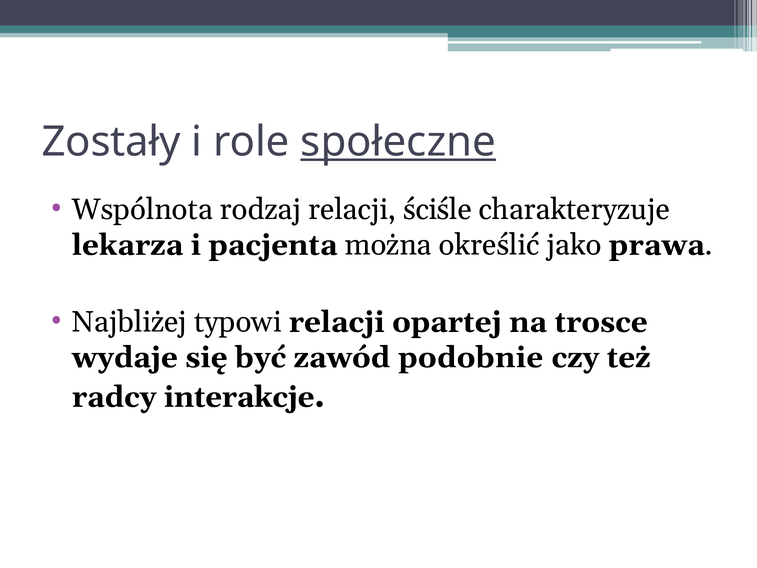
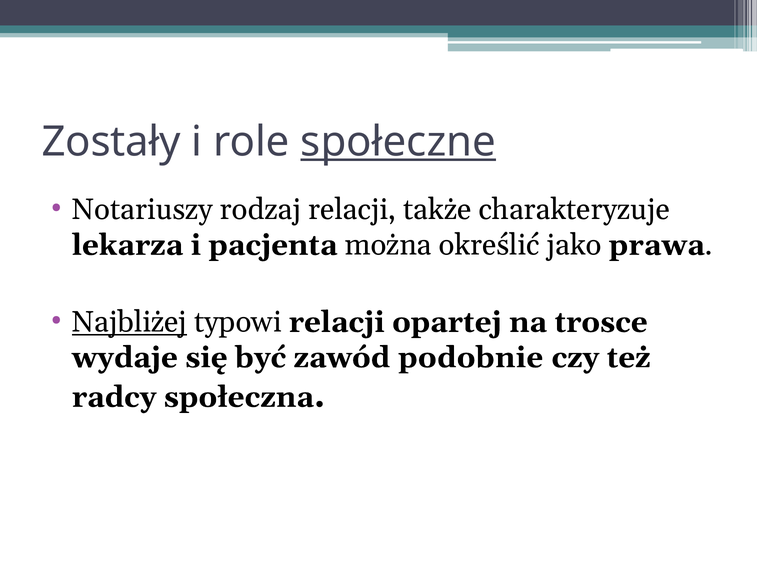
Wspólnota: Wspólnota -> Notariuszy
ściśle: ściśle -> także
Najbliżej underline: none -> present
interakcje: interakcje -> społeczna
